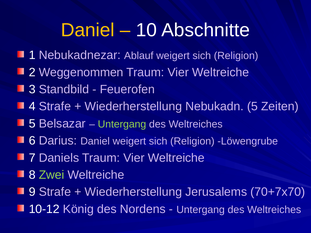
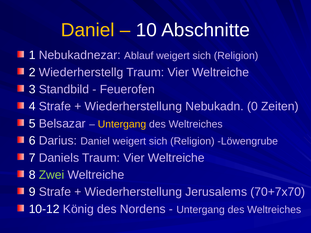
Weggenommen: Weggenommen -> Wiederherstellg
Nebukadn 5: 5 -> 0
Untergang at (122, 124) colour: light green -> yellow
